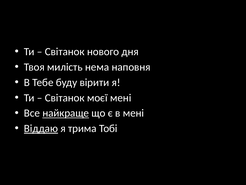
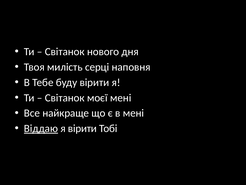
нема: нема -> серці
найкраще underline: present -> none
я трима: трима -> вірити
